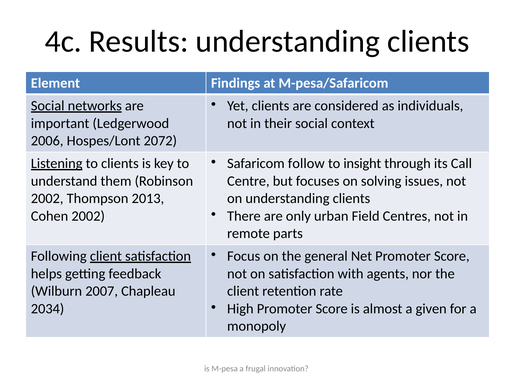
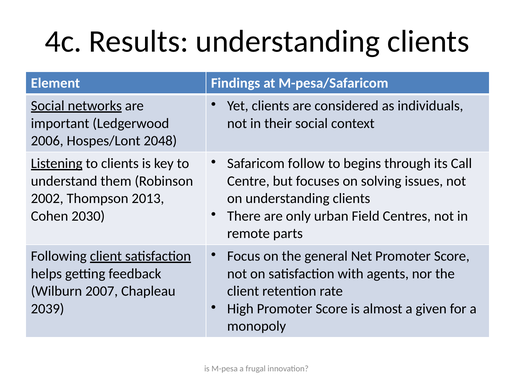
2072: 2072 -> 2048
insight: insight -> begins
Cohen 2002: 2002 -> 2030
2034: 2034 -> 2039
